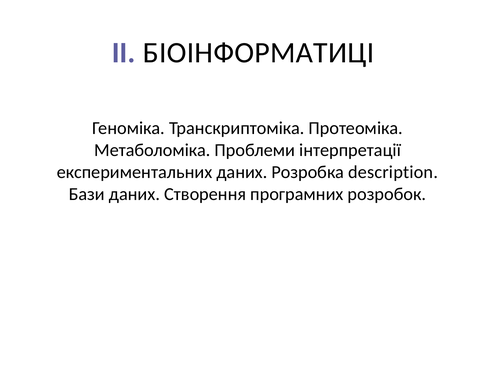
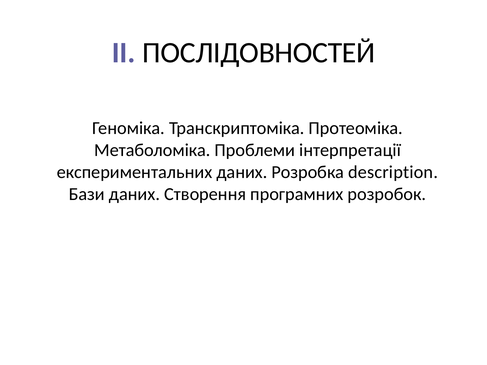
БІОІНФОРМАТИЦІ: БІОІНФОРМАТИЦІ -> ПОСЛІДОВНОСТЕЙ
